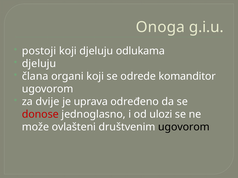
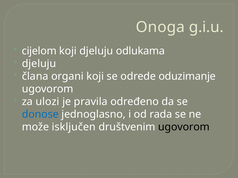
postoji: postoji -> cijelom
komanditor: komanditor -> oduzimanje
dvije: dvije -> ulozi
uprava: uprava -> pravila
donose colour: red -> blue
ulozi: ulozi -> rada
ovlašteni: ovlašteni -> isključen
